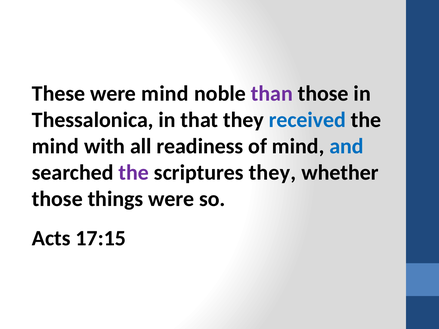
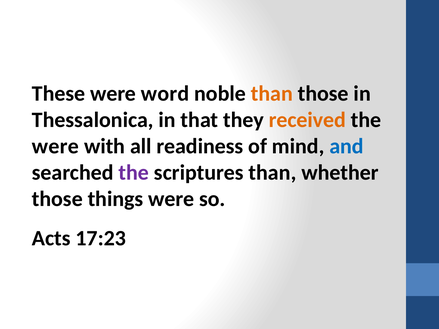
were mind: mind -> word
than at (272, 94) colour: purple -> orange
received colour: blue -> orange
mind at (55, 146): mind -> were
scriptures they: they -> than
17:15: 17:15 -> 17:23
